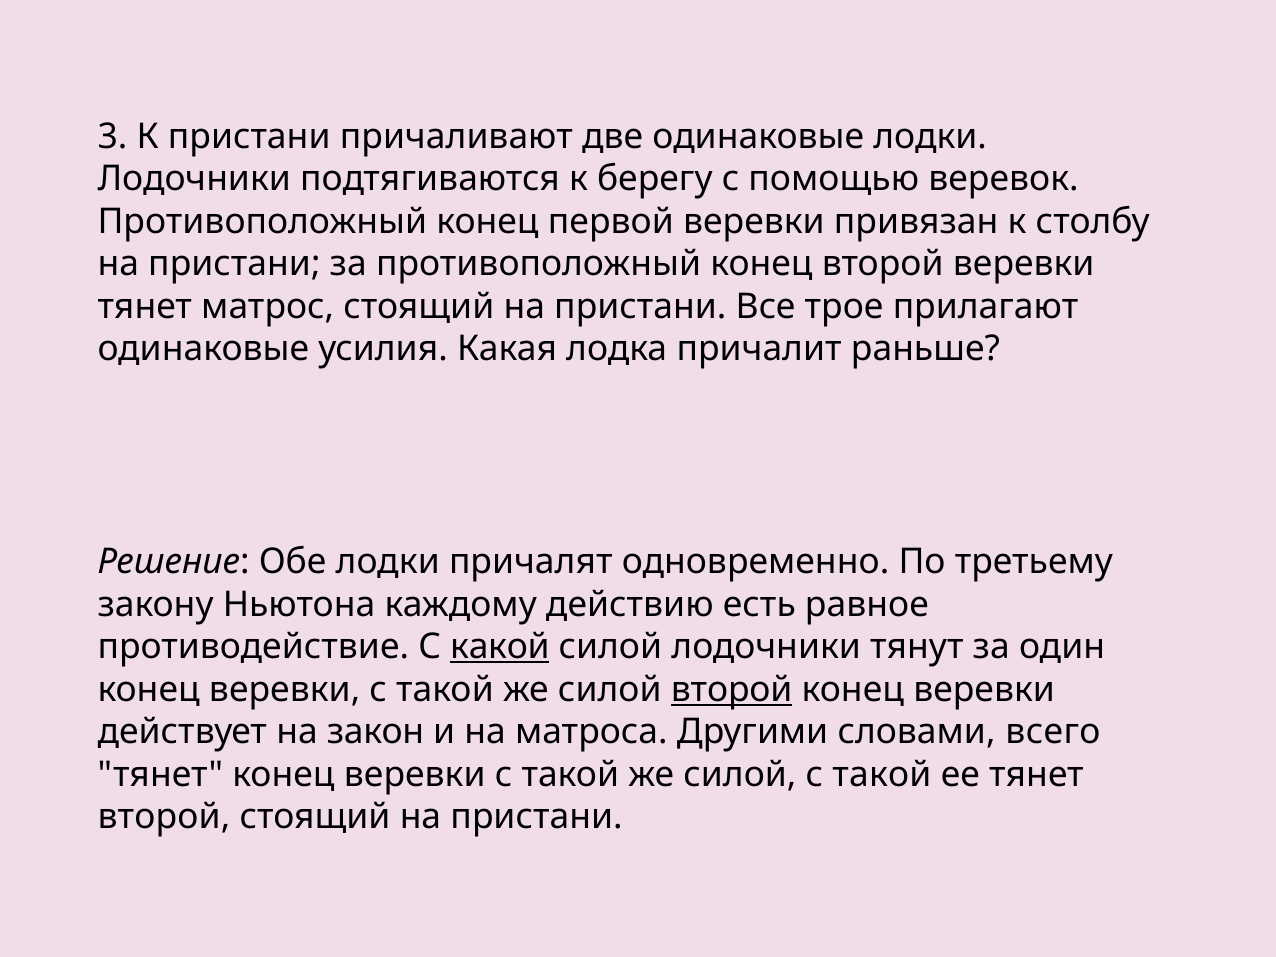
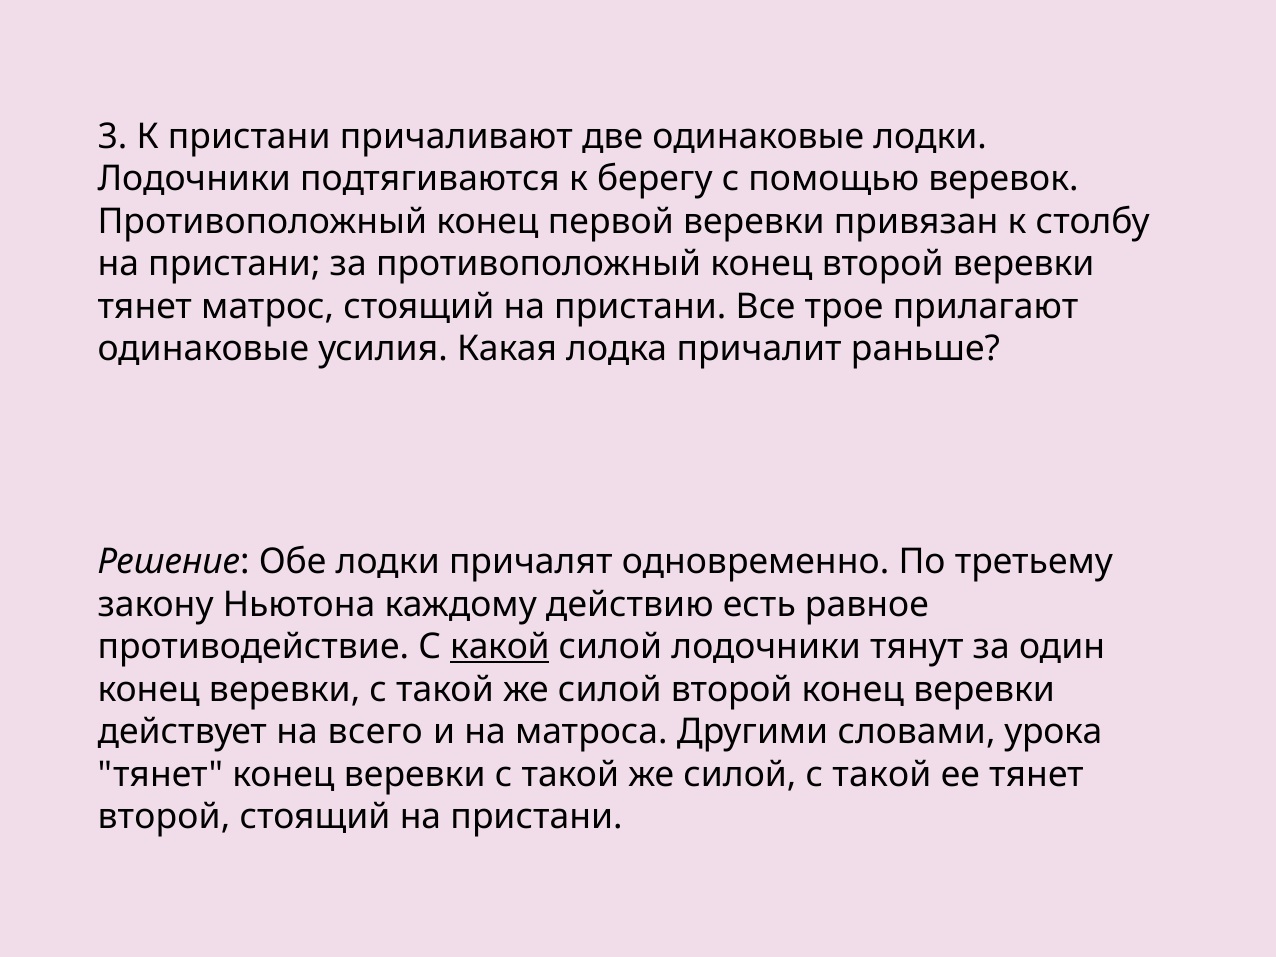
второй at (732, 690) underline: present -> none
закон: закон -> всего
всего: всего -> урока
